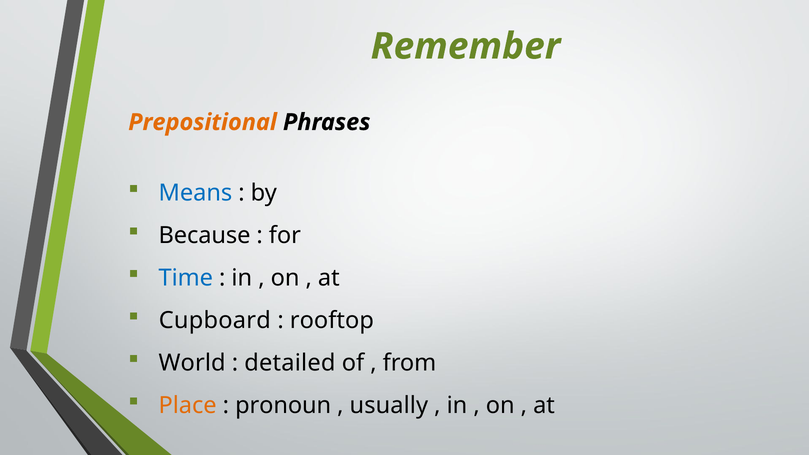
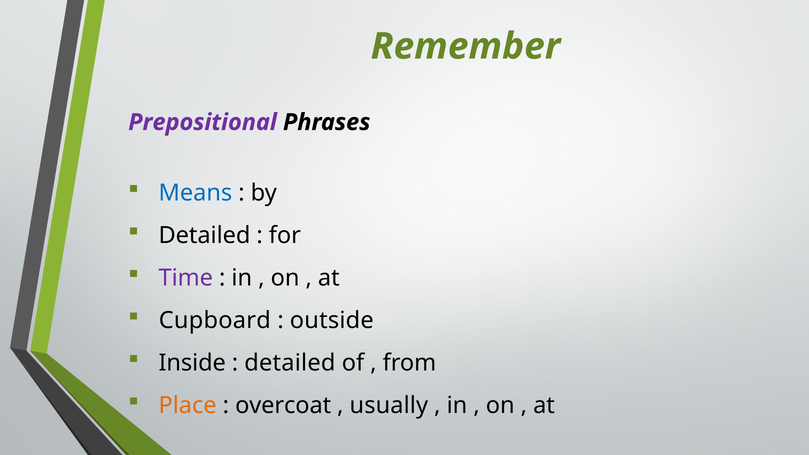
Prepositional colour: orange -> purple
Because at (204, 236): Because -> Detailed
Time colour: blue -> purple
rooftop: rooftop -> outside
World: World -> Inside
pronoun: pronoun -> overcoat
